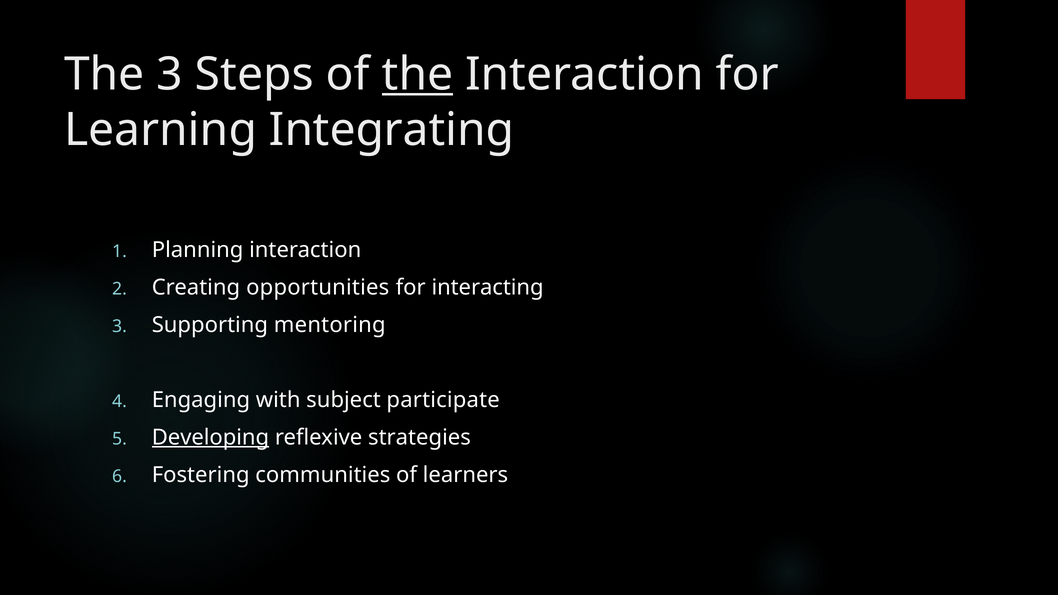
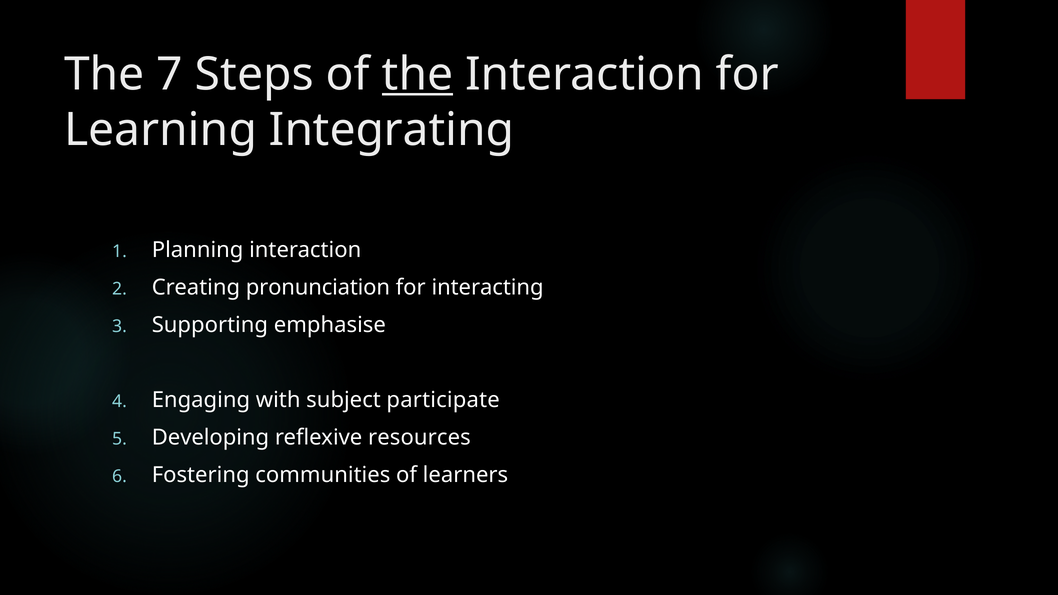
The 3: 3 -> 7
opportunities: opportunities -> pronunciation
mentoring: mentoring -> emphasise
Developing underline: present -> none
strategies: strategies -> resources
